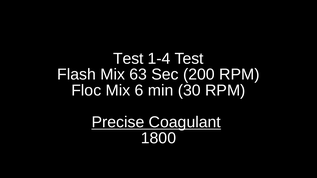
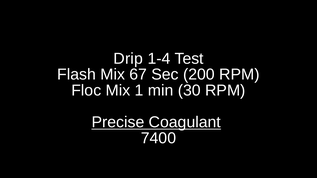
Test at (128, 59): Test -> Drip
63: 63 -> 67
6: 6 -> 1
1800: 1800 -> 7400
